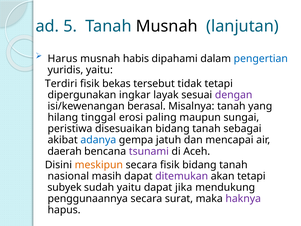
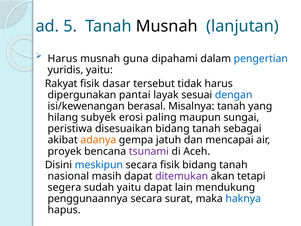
habis: habis -> guna
Terdiri: Terdiri -> Rakyat
bekas: bekas -> dasar
tidak tetapi: tetapi -> harus
ingkar: ingkar -> pantai
dengan colour: purple -> blue
tinggal: tinggal -> subyek
adanya colour: blue -> orange
daerah: daerah -> proyek
meskipun colour: orange -> blue
subyek: subyek -> segera
jika: jika -> lain
haknya colour: purple -> blue
